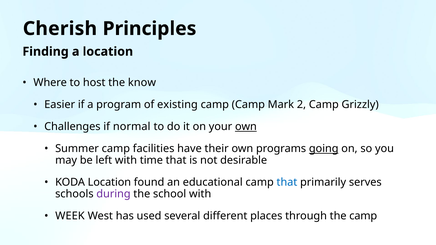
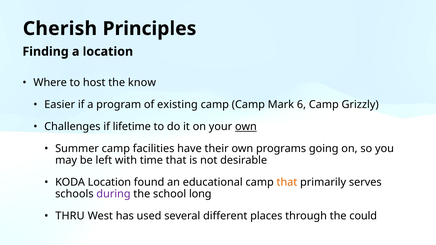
2: 2 -> 6
normal: normal -> lifetime
going underline: present -> none
that at (287, 182) colour: blue -> orange
school with: with -> long
WEEK: WEEK -> THRU
the camp: camp -> could
